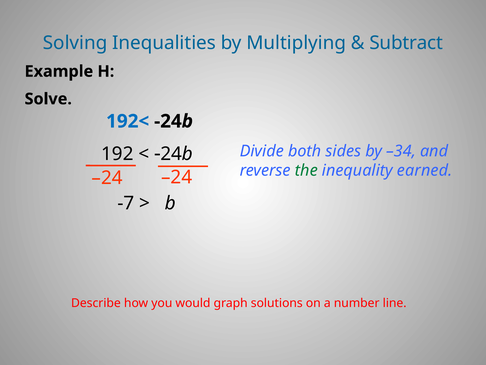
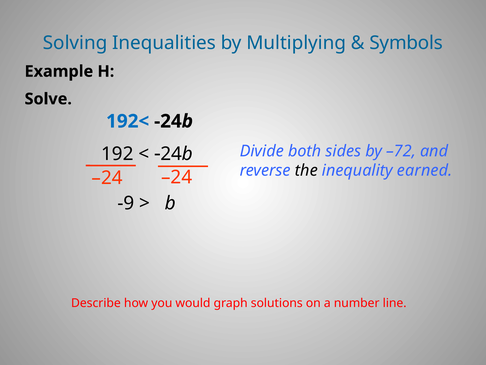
Subtract: Subtract -> Symbols
–34: –34 -> –72
the colour: green -> black
-7: -7 -> -9
